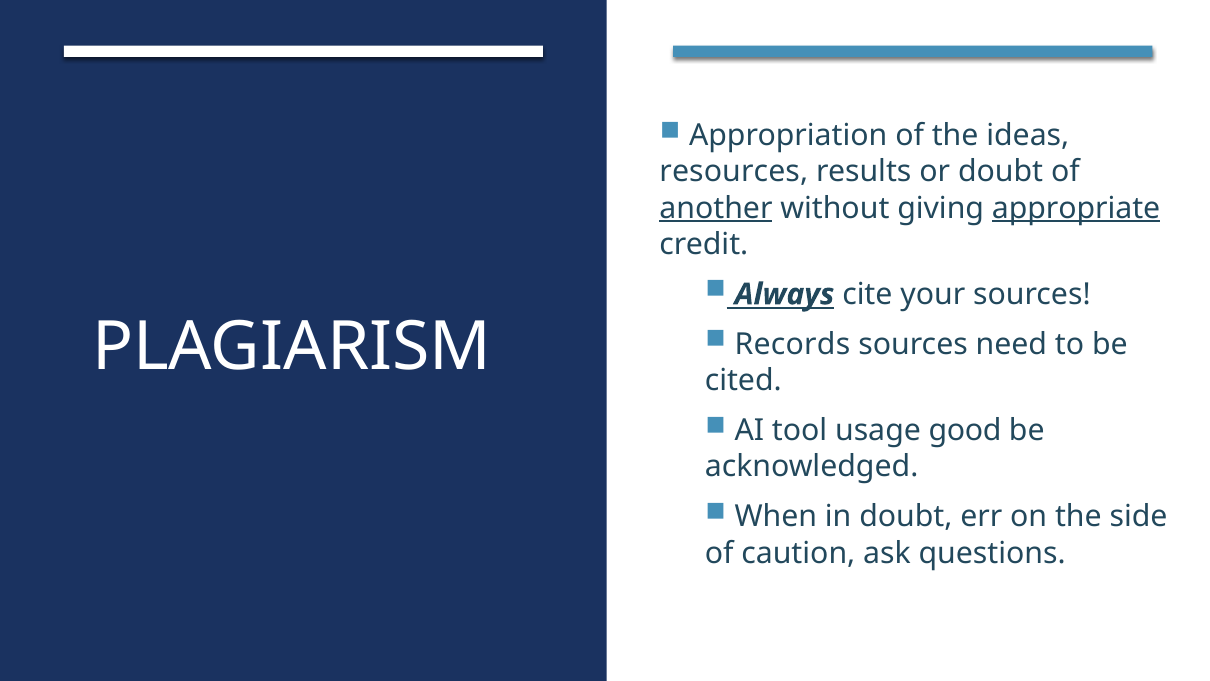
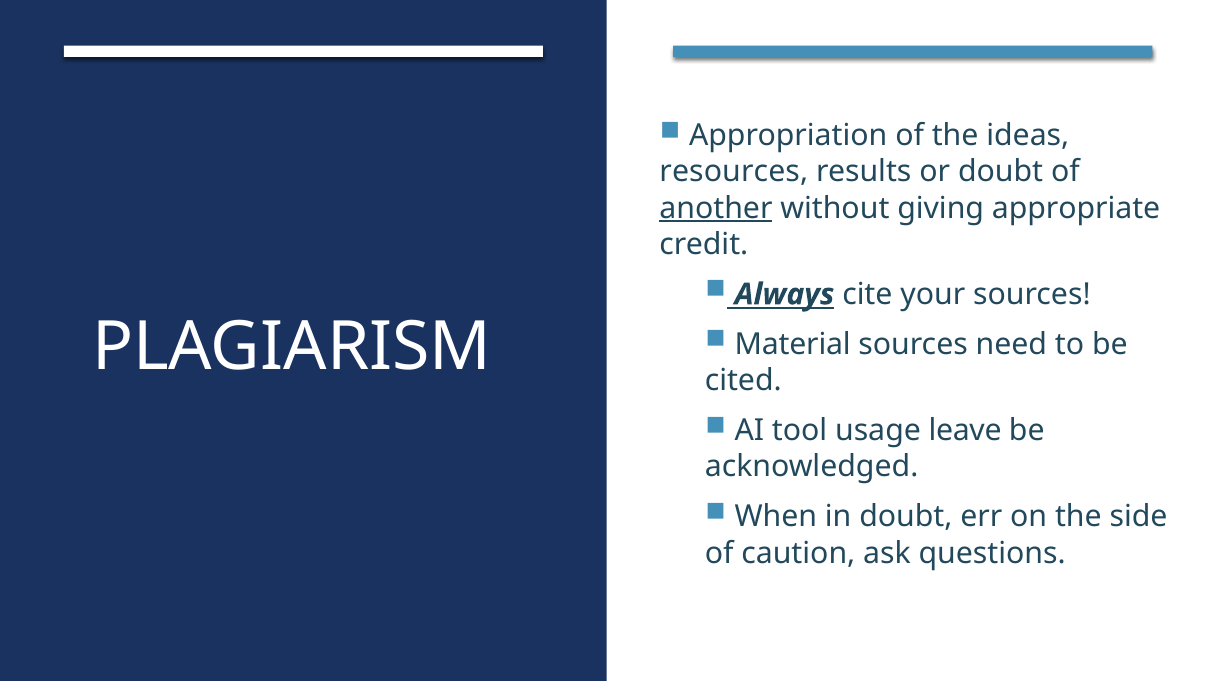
appropriate underline: present -> none
Records: Records -> Material
good: good -> leave
